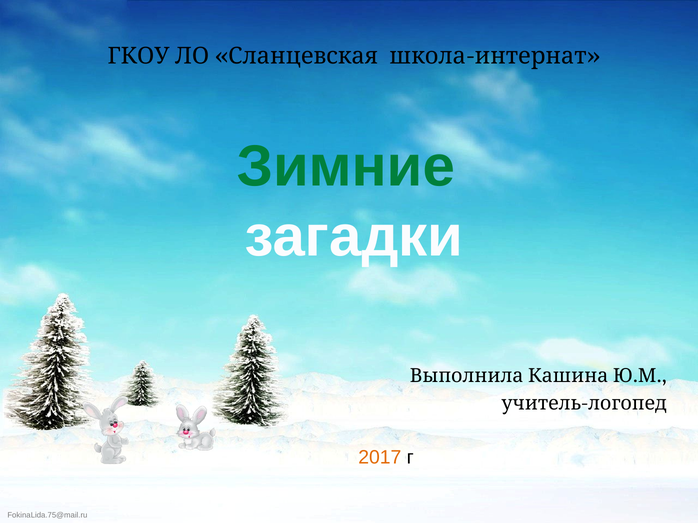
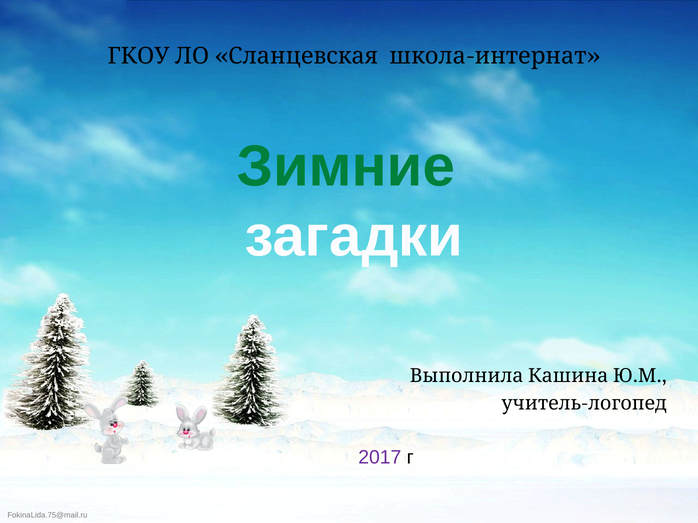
2017 colour: orange -> purple
